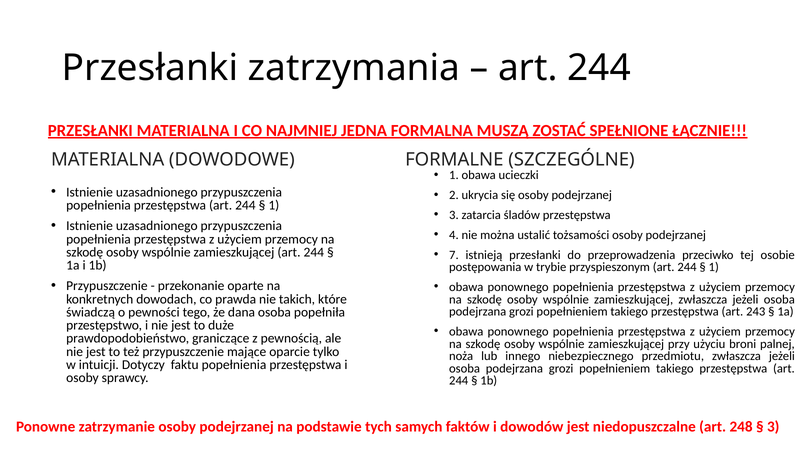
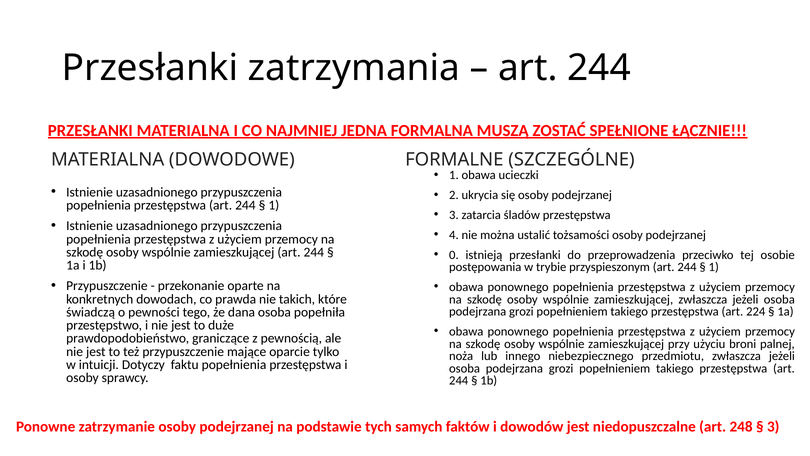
7: 7 -> 0
243: 243 -> 224
